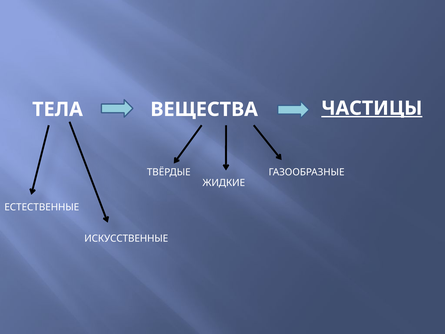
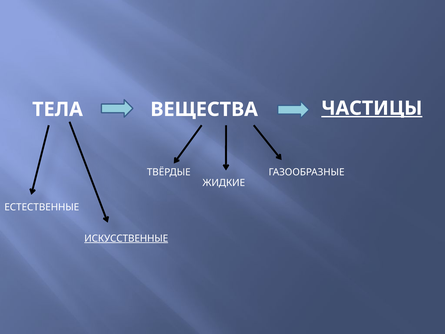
ИСКУССТВЕННЫЕ underline: none -> present
